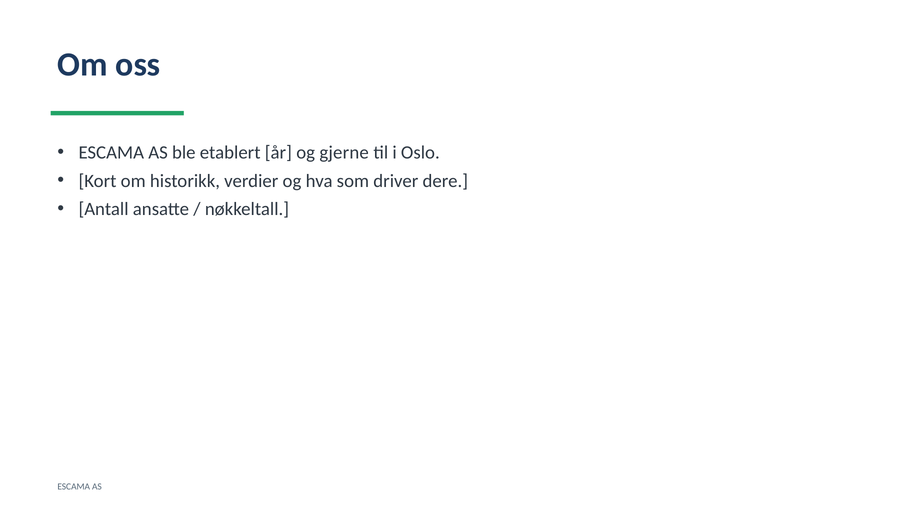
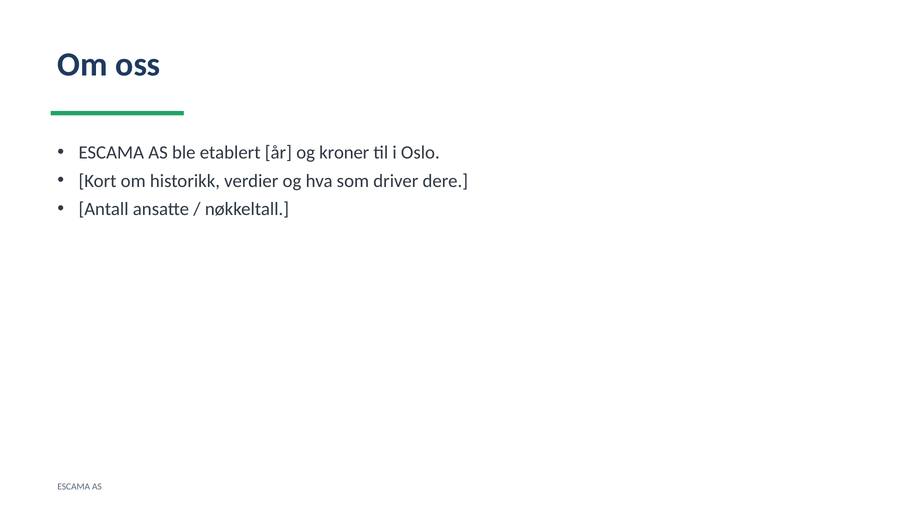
gjerne: gjerne -> kroner
